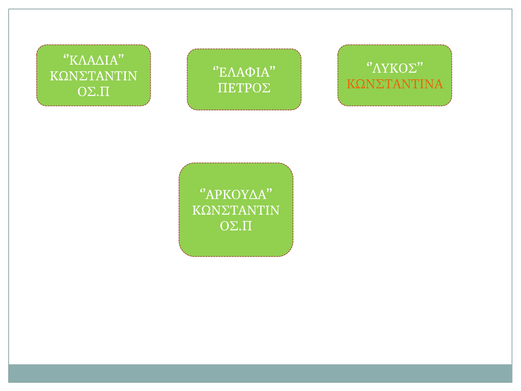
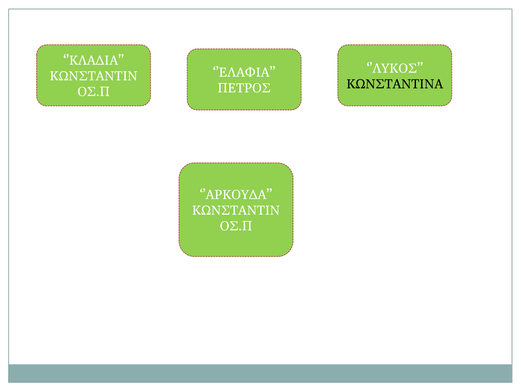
ΚΩΝΣΤΑΝΤΙΝΑ colour: orange -> black
